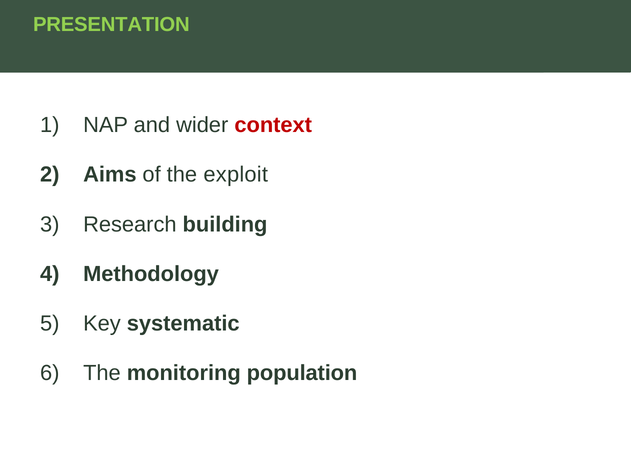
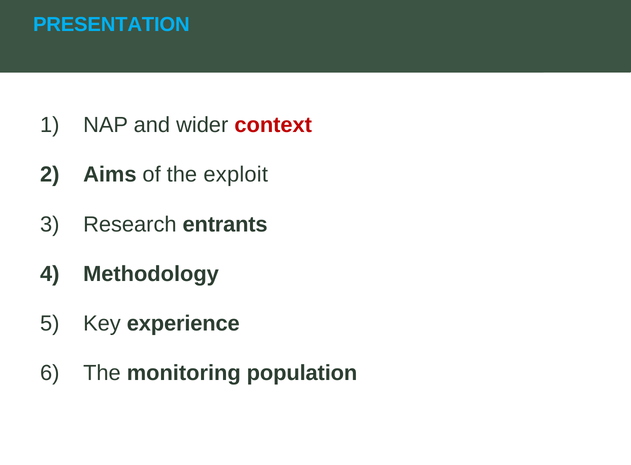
PRESENTATION colour: light green -> light blue
building: building -> entrants
systematic: systematic -> experience
